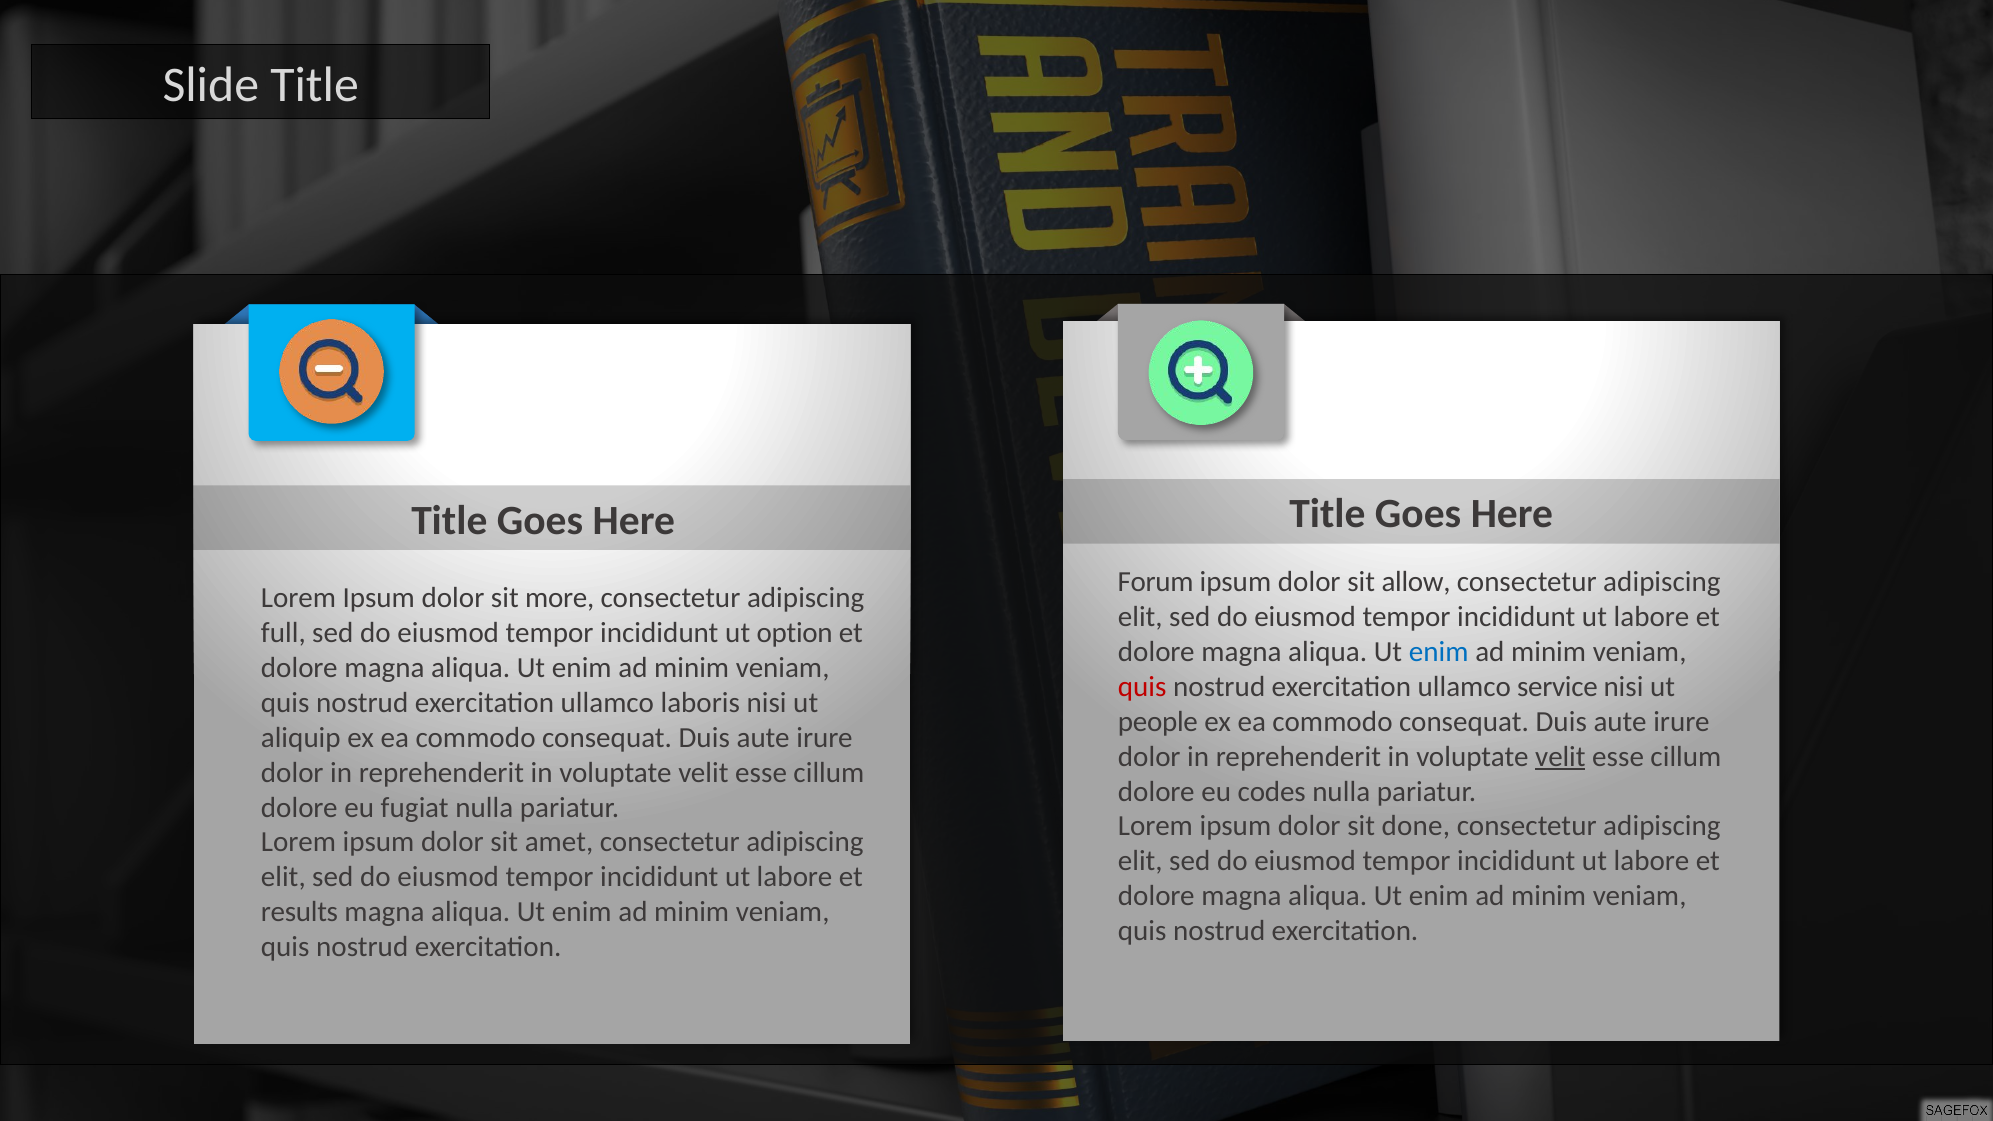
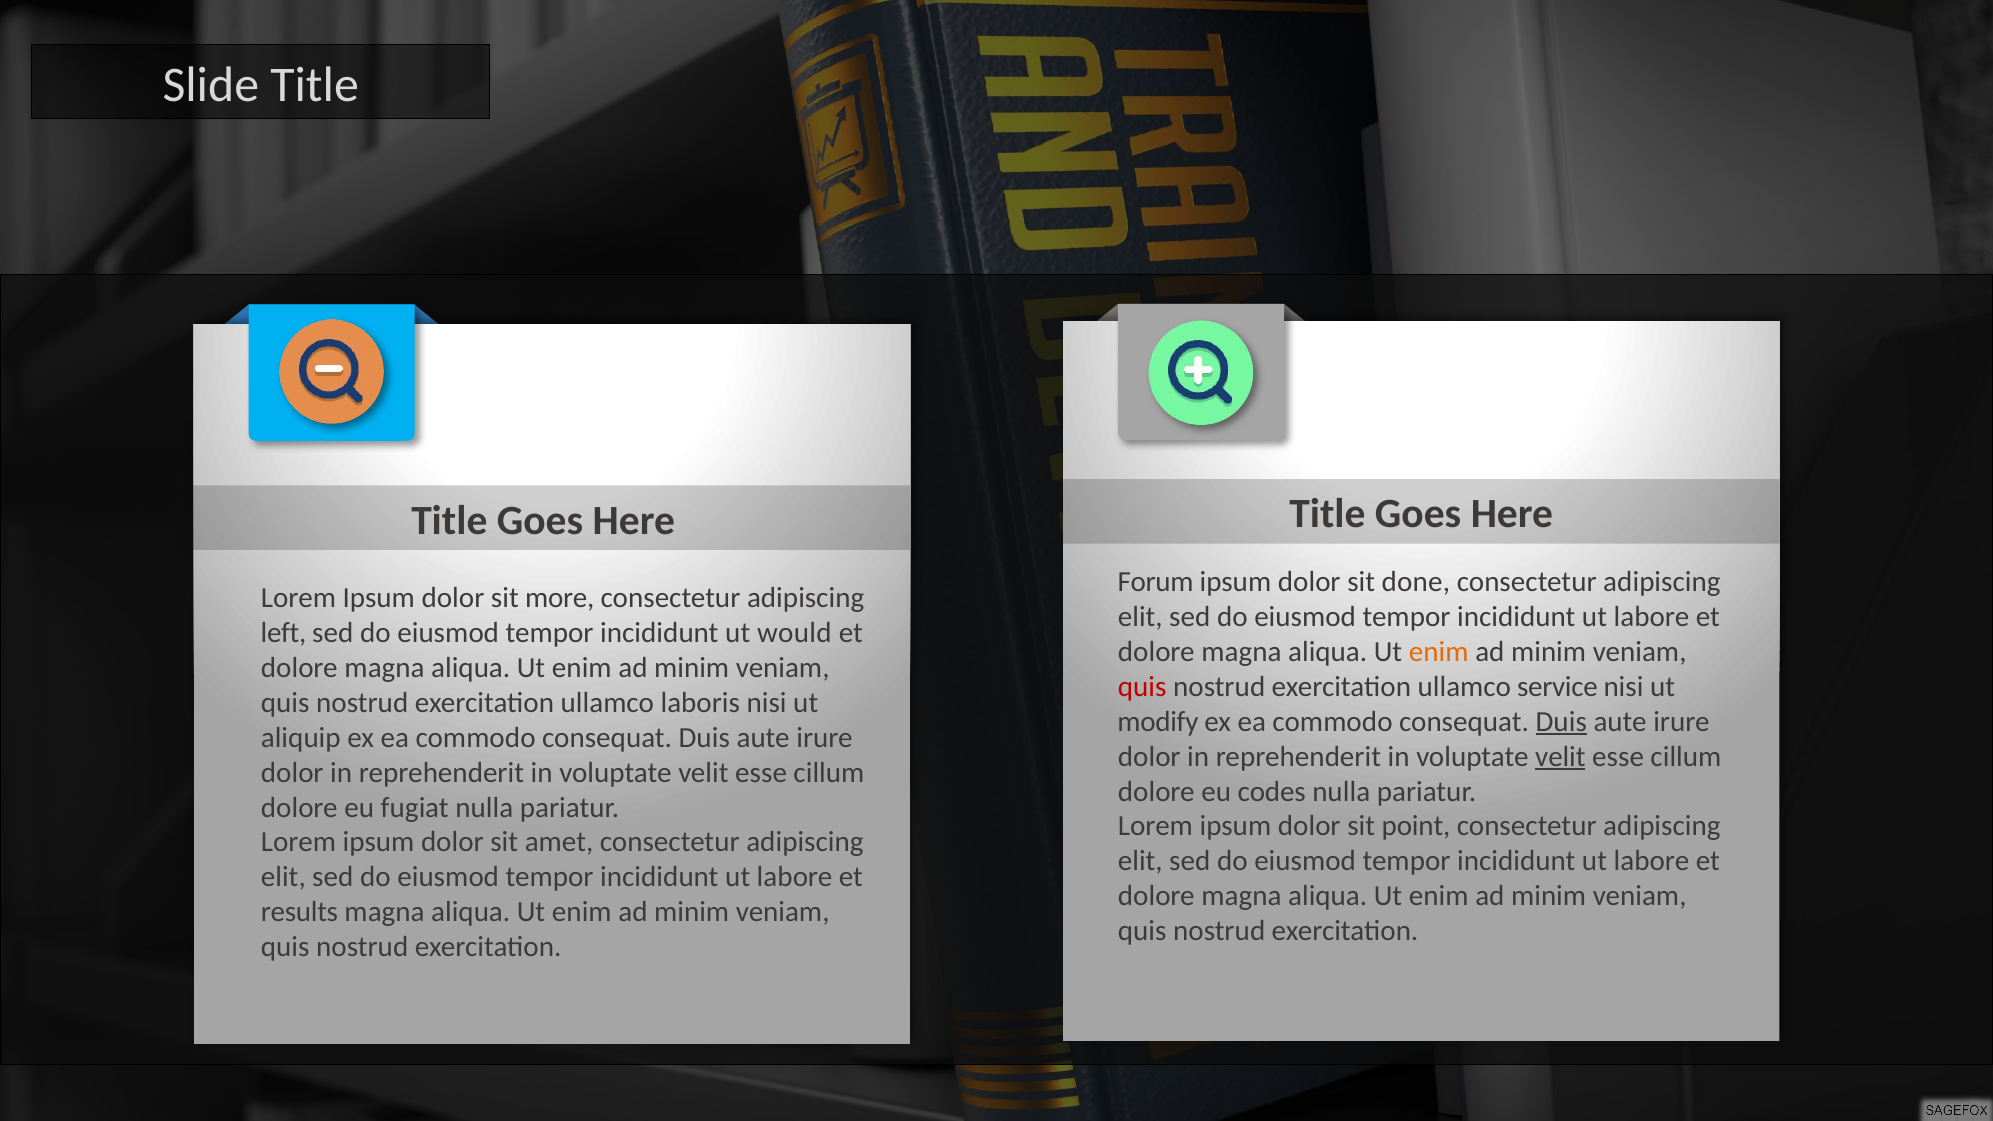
allow: allow -> done
full: full -> left
option: option -> would
enim at (1439, 652) colour: blue -> orange
people: people -> modify
Duis at (1561, 722) underline: none -> present
done: done -> point
